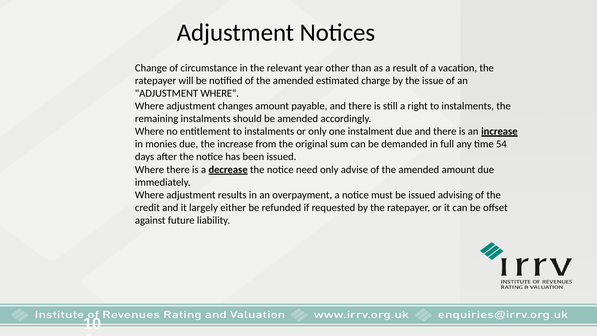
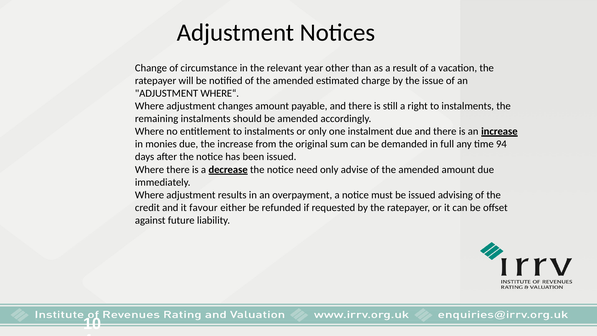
54: 54 -> 94
largely: largely -> favour
